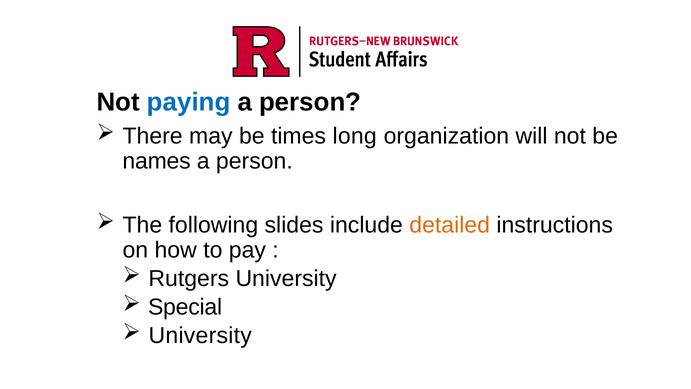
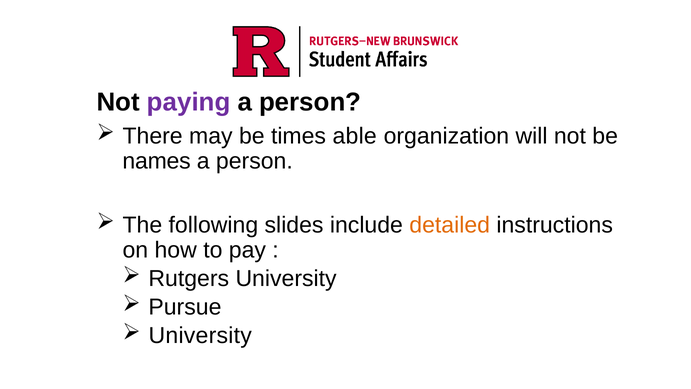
paying colour: blue -> purple
long: long -> able
Special: Special -> Pursue
